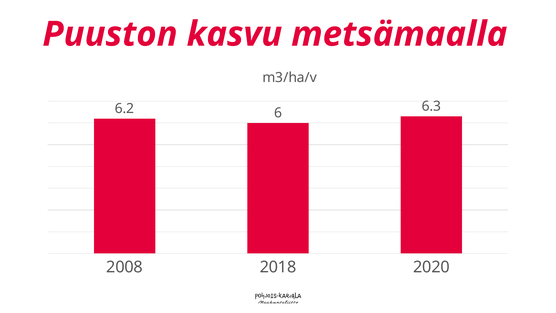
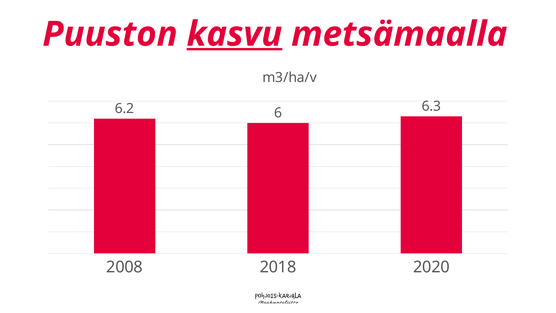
kasvu underline: none -> present
